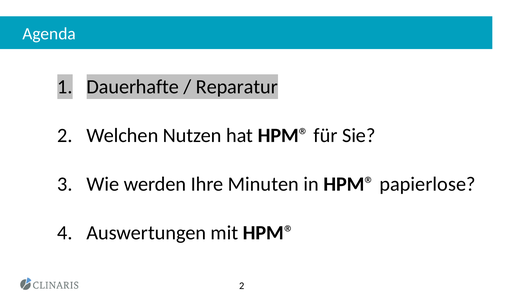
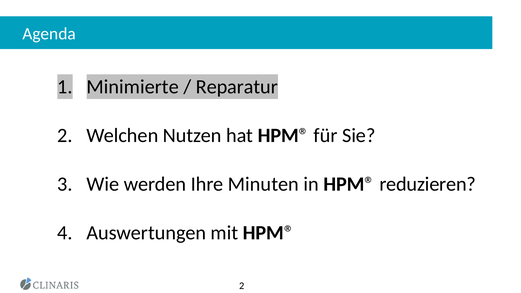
Dauerhafte: Dauerhafte -> Minimierte
papierlose: papierlose -> reduzieren
